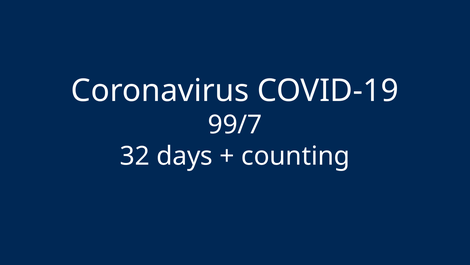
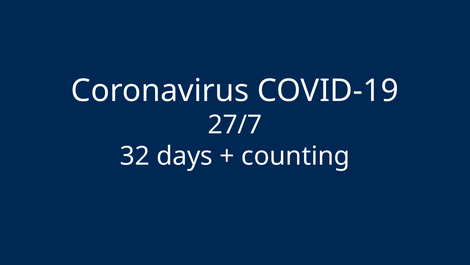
99/7: 99/7 -> 27/7
